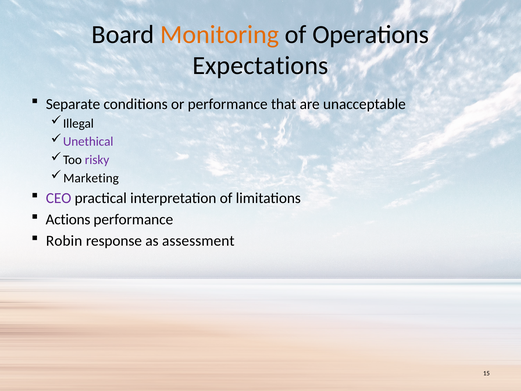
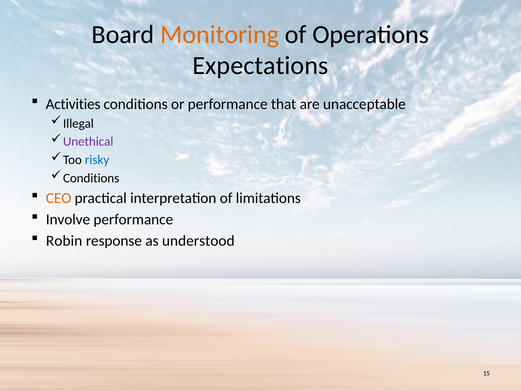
Separate: Separate -> Activities
risky colour: purple -> blue
Marketing at (91, 178): Marketing -> Conditions
CEO colour: purple -> orange
Actions: Actions -> Involve
assessment: assessment -> understood
